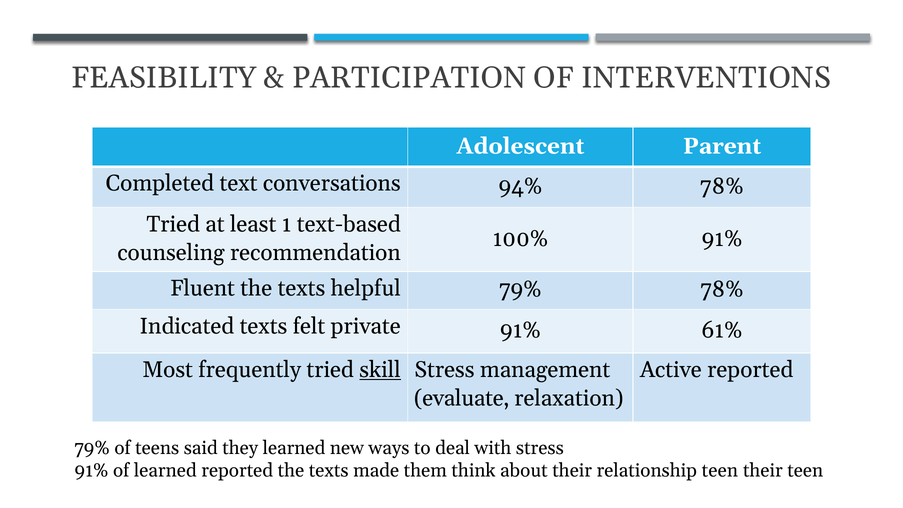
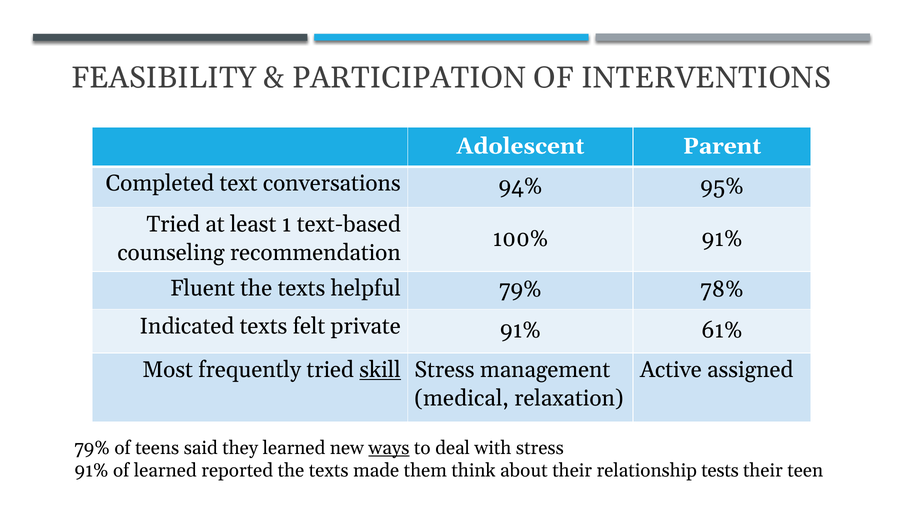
94% 78%: 78% -> 95%
Active reported: reported -> assigned
evaluate: evaluate -> medical
ways underline: none -> present
relationship teen: teen -> tests
